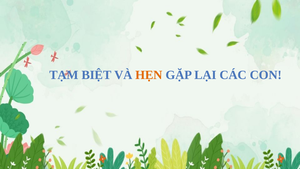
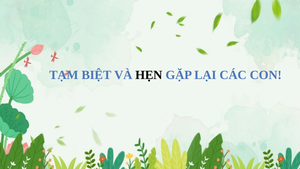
HẸN colour: orange -> black
